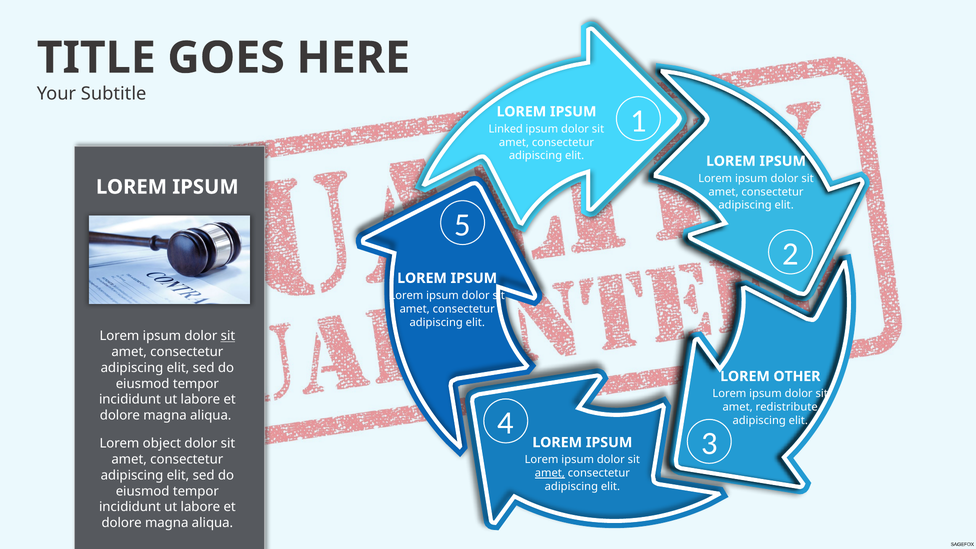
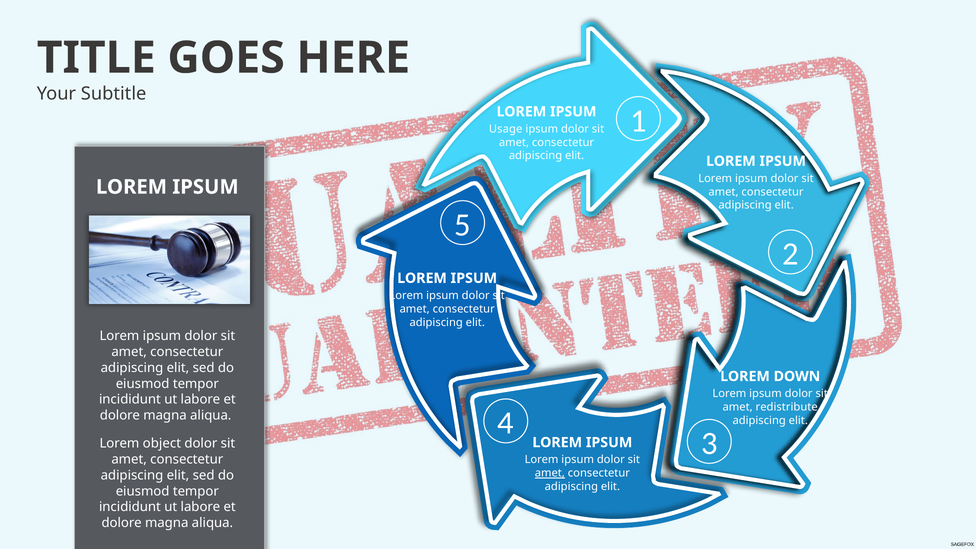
Linked: Linked -> Usage
sit at (228, 336) underline: present -> none
OTHER: OTHER -> DOWN
